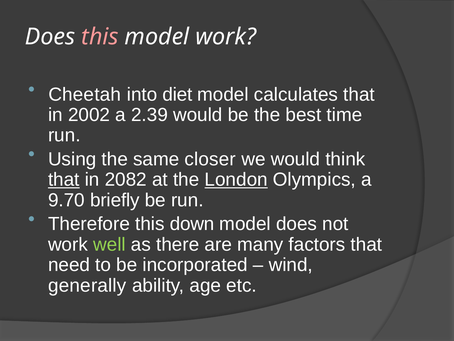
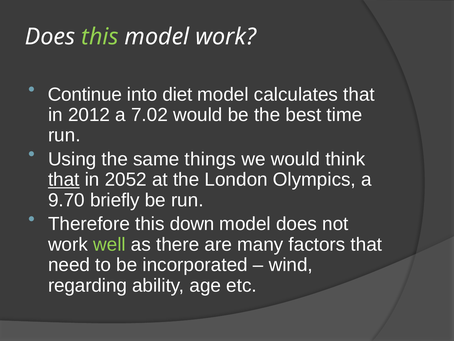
this at (100, 37) colour: pink -> light green
Cheetah: Cheetah -> Continue
2002: 2002 -> 2012
2.39: 2.39 -> 7.02
closer: closer -> things
2082: 2082 -> 2052
London underline: present -> none
generally: generally -> regarding
